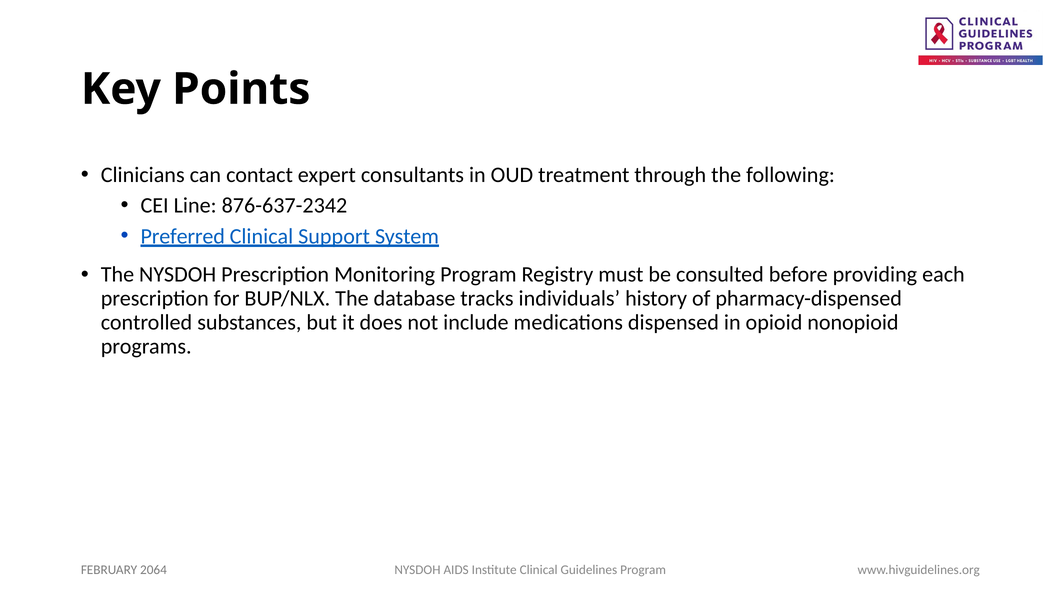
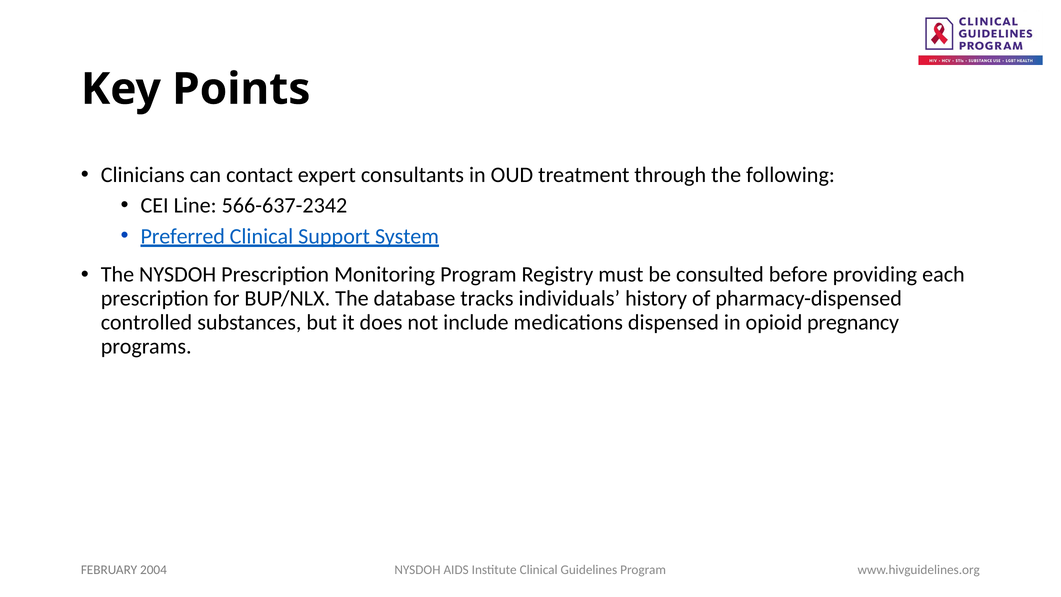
876-637-2342: 876-637-2342 -> 566-637-2342
nonopioid: nonopioid -> pregnancy
2064: 2064 -> 2004
